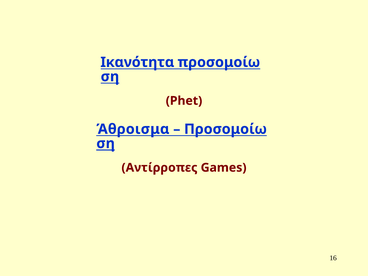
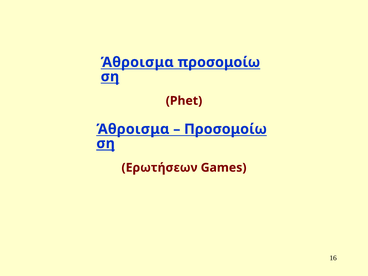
Ικανότητα at (137, 62): Ικανότητα -> Άθροισμα
Αντίρροπες: Αντίρροπες -> Ερωτήσεων
